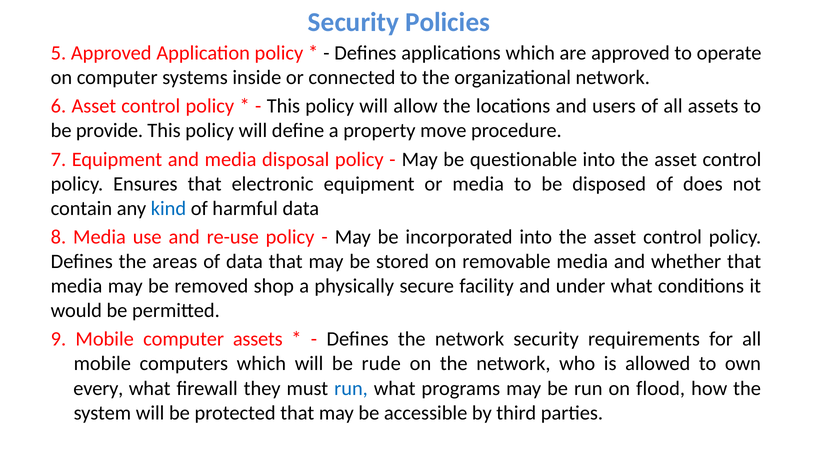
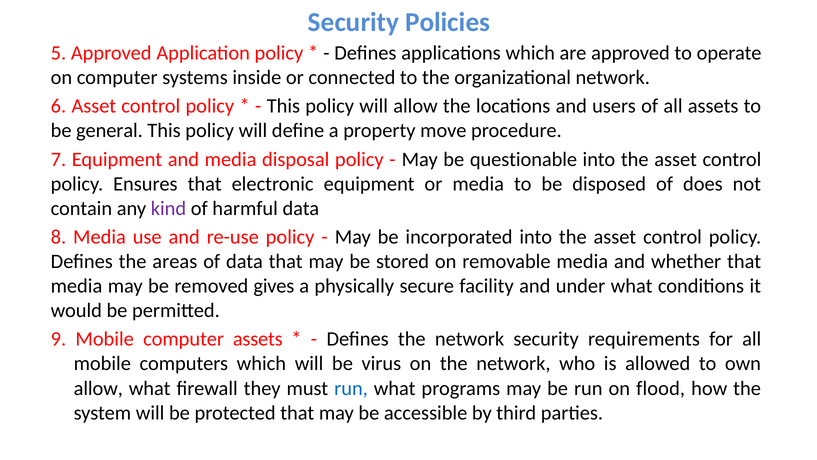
provide: provide -> general
kind colour: blue -> purple
shop: shop -> gives
rude: rude -> virus
every at (98, 388): every -> allow
